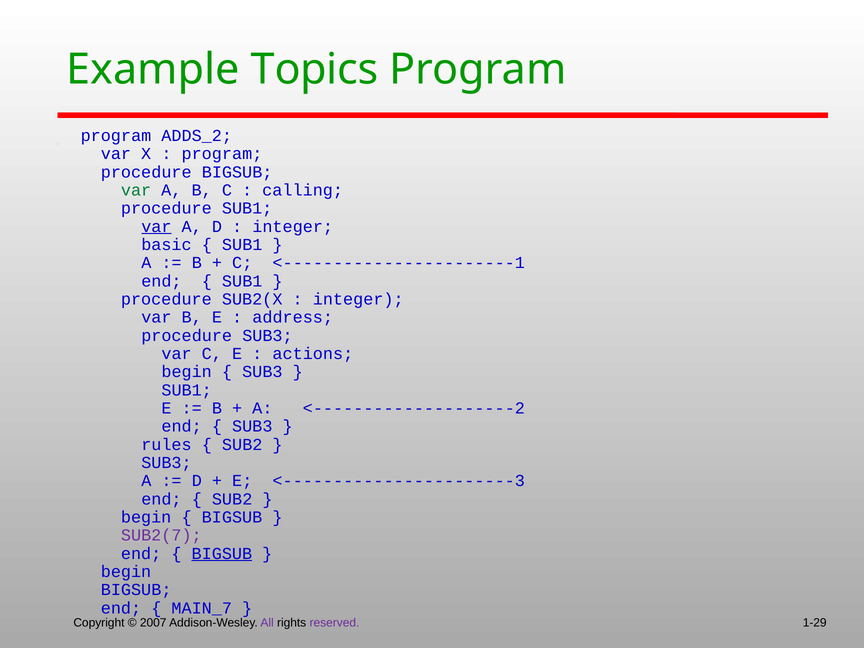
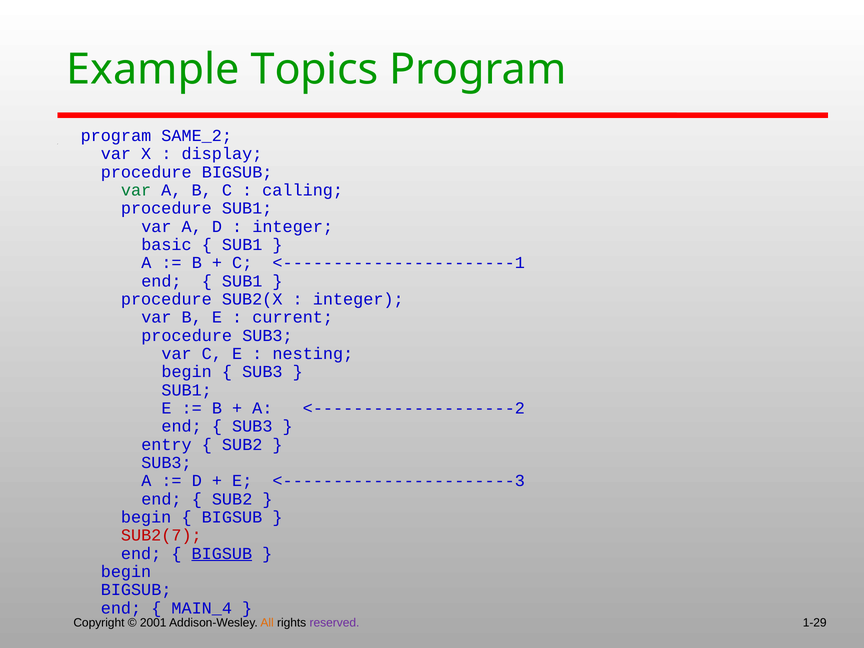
ADDS_2: ADDS_2 -> SAME_2
program at (222, 154): program -> display
var at (156, 227) underline: present -> none
address: address -> current
actions: actions -> nesting
rules: rules -> entry
SUB2(7 colour: purple -> red
MAIN_7: MAIN_7 -> MAIN_4
2007: 2007 -> 2001
All colour: purple -> orange
